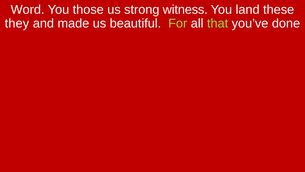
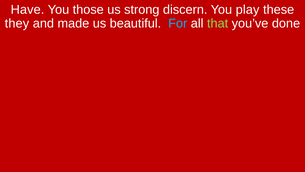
Word: Word -> Have
witness: witness -> discern
land: land -> play
For colour: light green -> light blue
